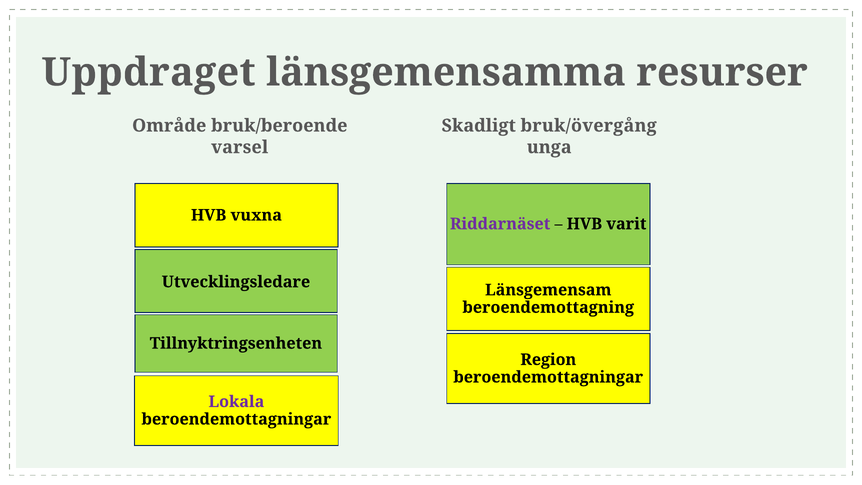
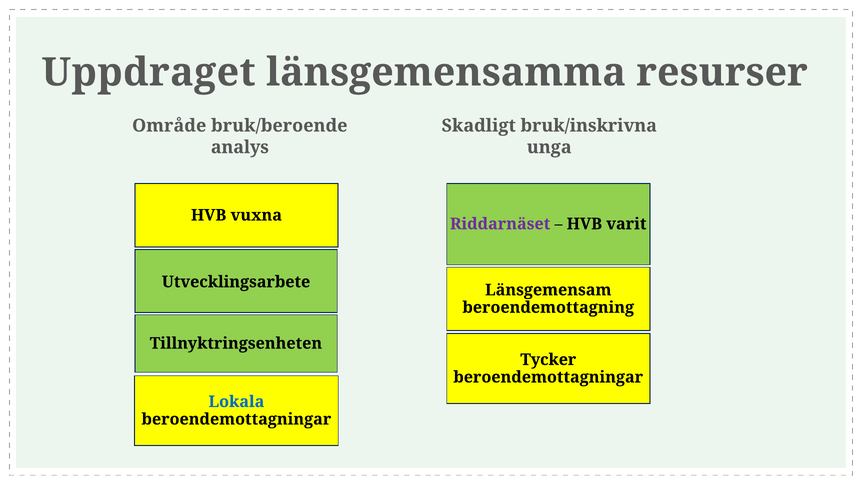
bruk/övergång: bruk/övergång -> bruk/inskrivna
varsel: varsel -> analys
Utvecklingsledare: Utvecklingsledare -> Utvecklingsarbete
Region: Region -> Tycker
Lokala colour: purple -> blue
